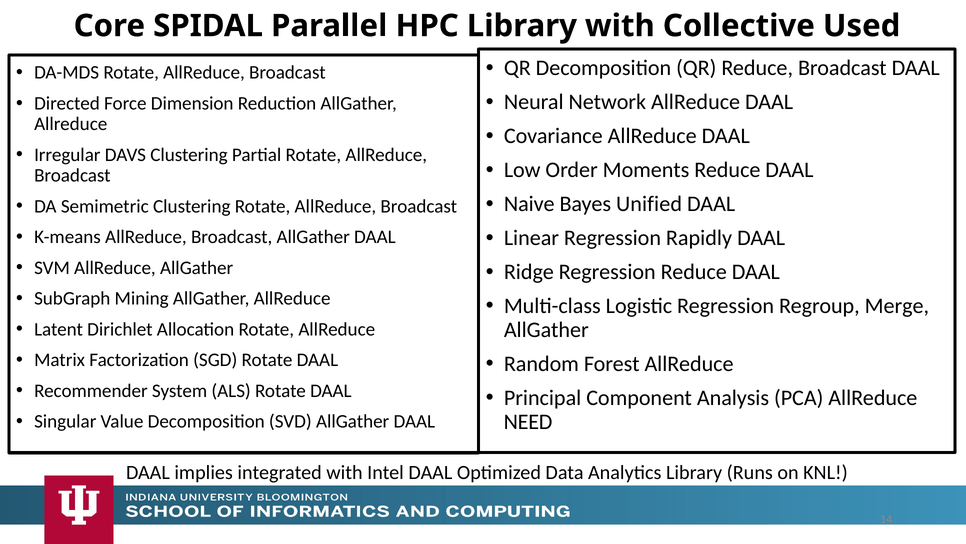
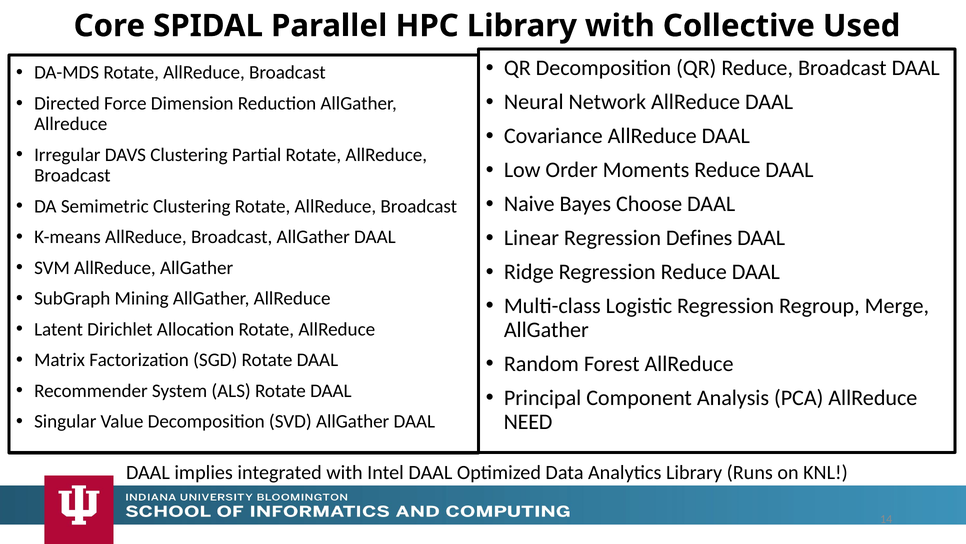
Unified: Unified -> Choose
Rapidly: Rapidly -> Defines
